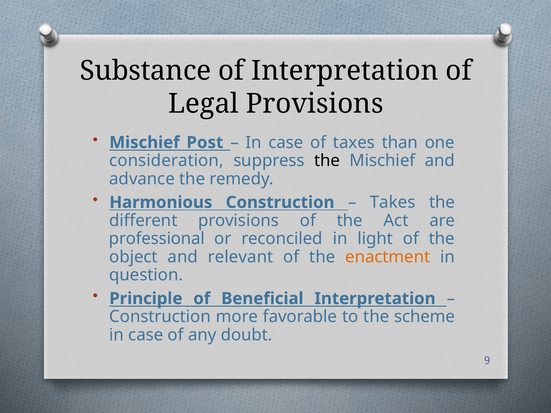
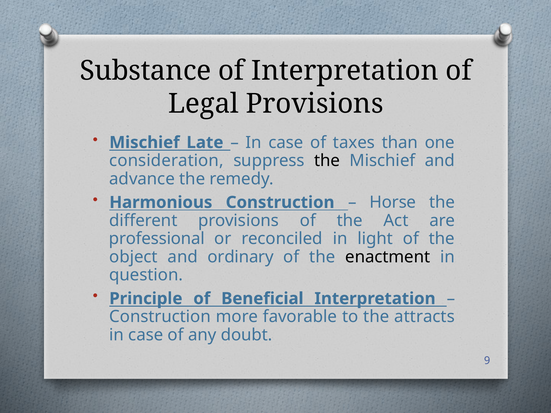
Post: Post -> Late
Takes: Takes -> Horse
relevant: relevant -> ordinary
enactment colour: orange -> black
scheme: scheme -> attracts
